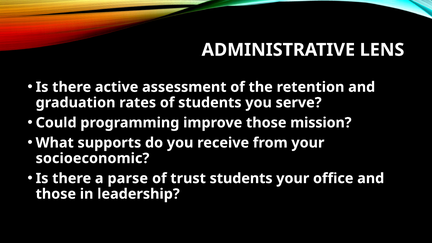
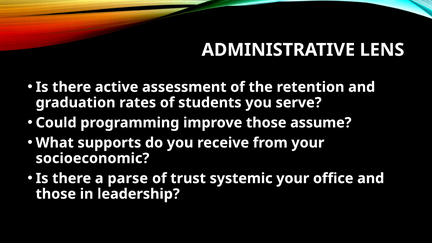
mission: mission -> assume
trust students: students -> systemic
